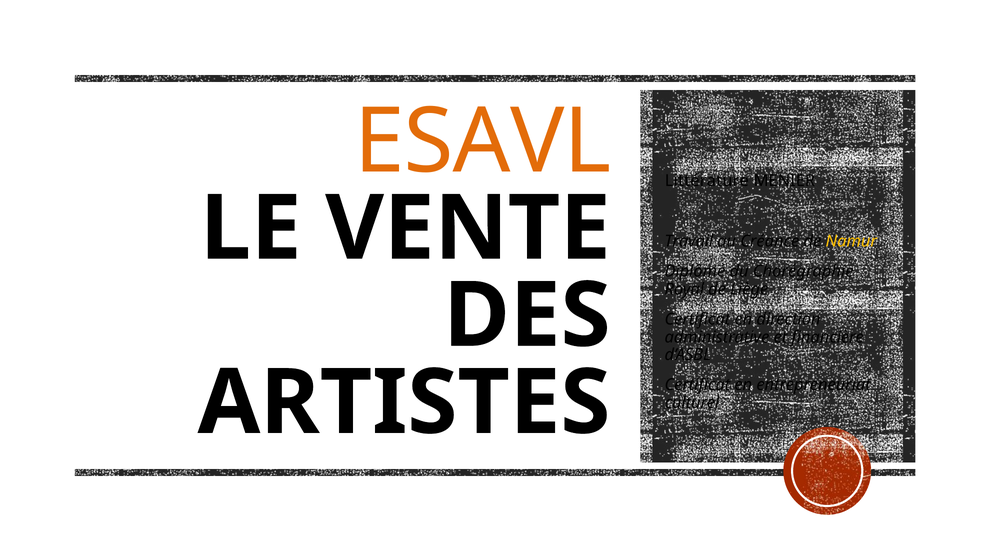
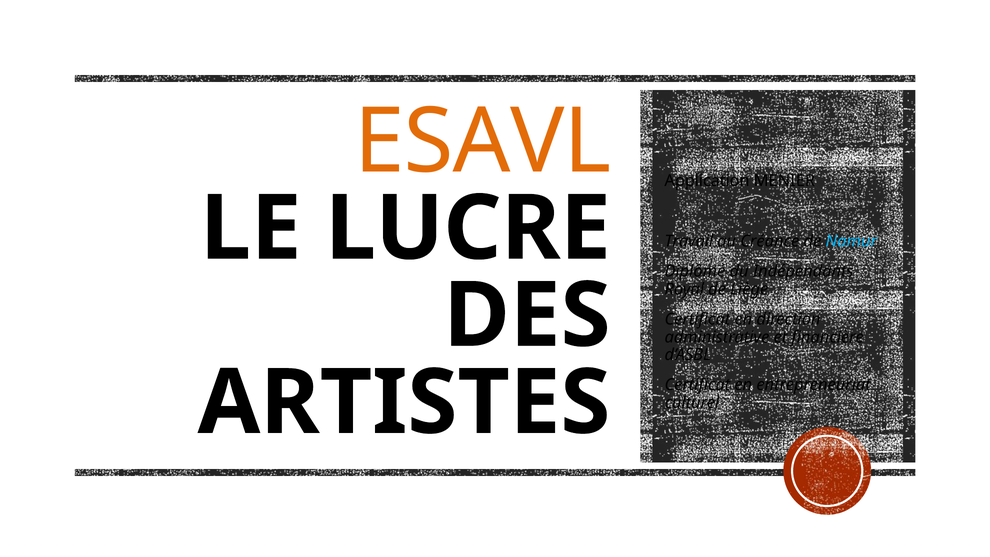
Littérature: Littérature -> Application
VENTE: VENTE -> LUCRE
Namur colour: yellow -> light blue
Chorégraphie: Chorégraphie -> Indépendants
